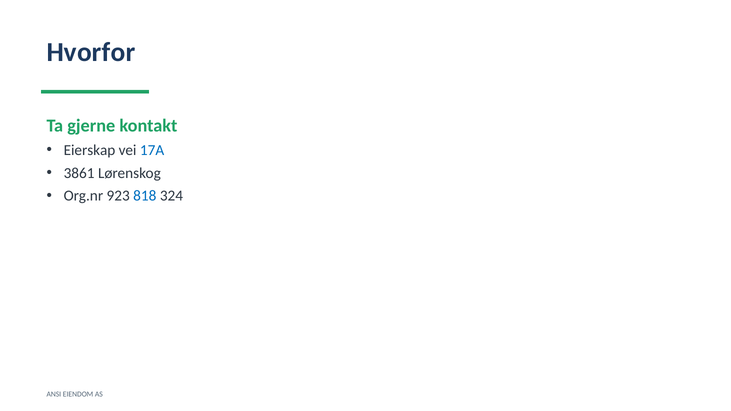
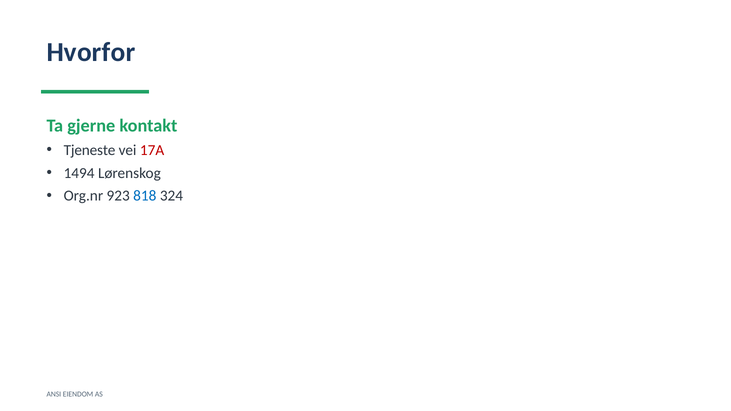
Eierskap: Eierskap -> Tjeneste
17A colour: blue -> red
3861: 3861 -> 1494
